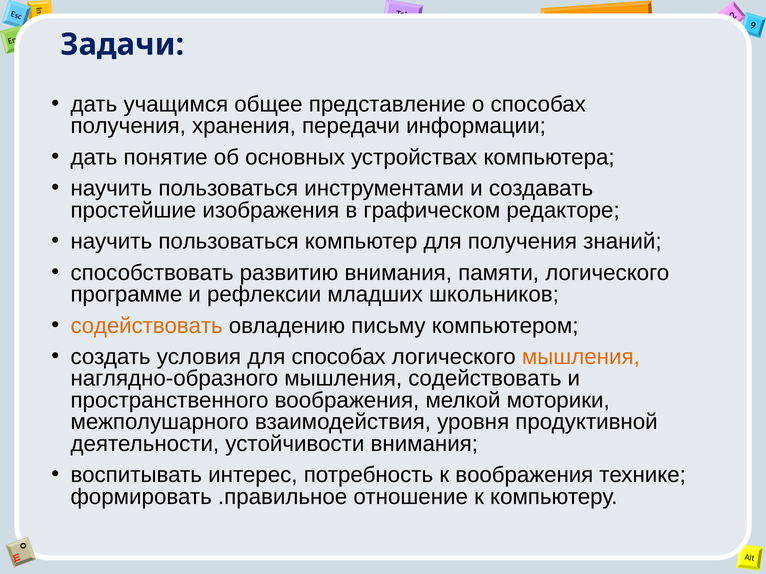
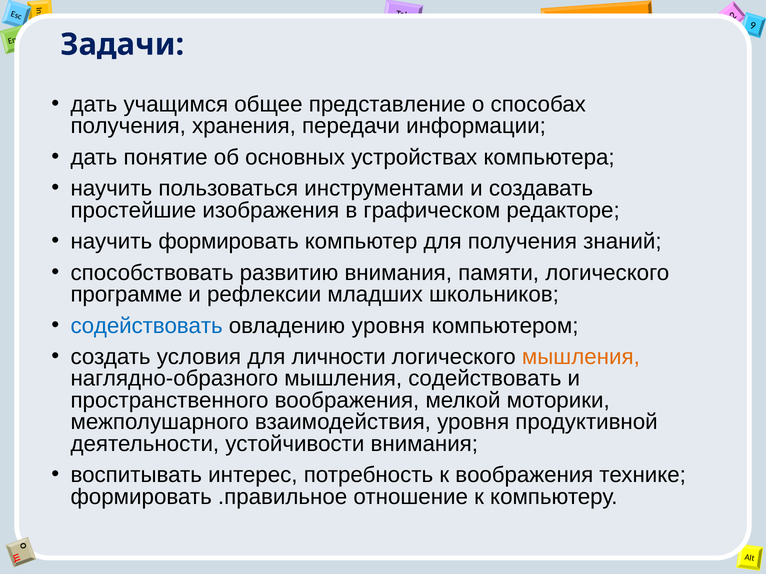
пользоваться at (229, 242): пользоваться -> формировать
содействовать at (147, 326) colour: orange -> blue
овладению письму: письму -> уровня
для способах: способах -> личности
